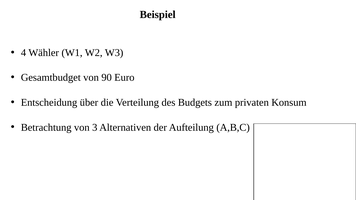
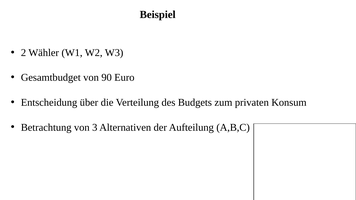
4: 4 -> 2
